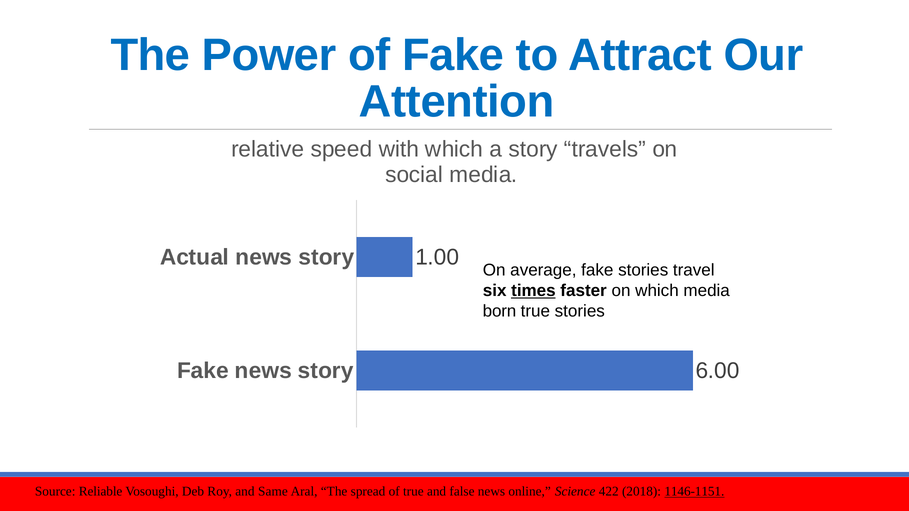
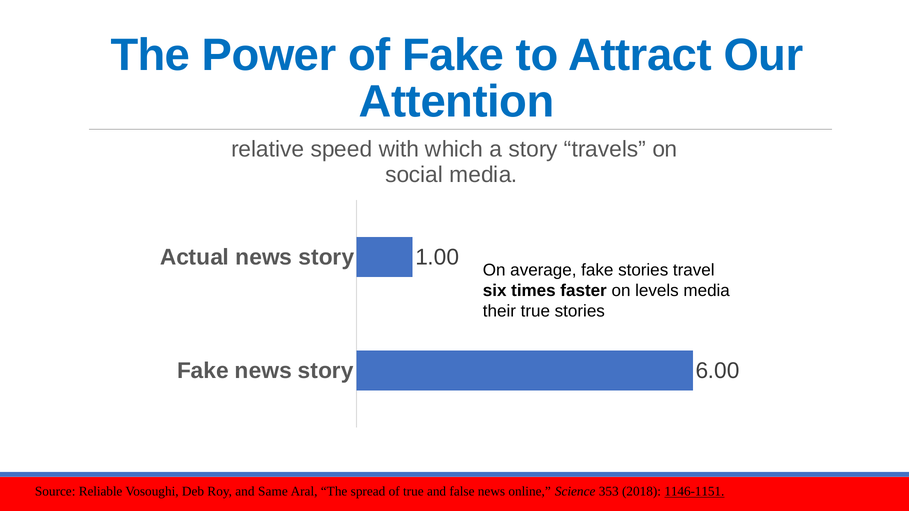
times underline: present -> none
on which: which -> levels
born: born -> their
422: 422 -> 353
